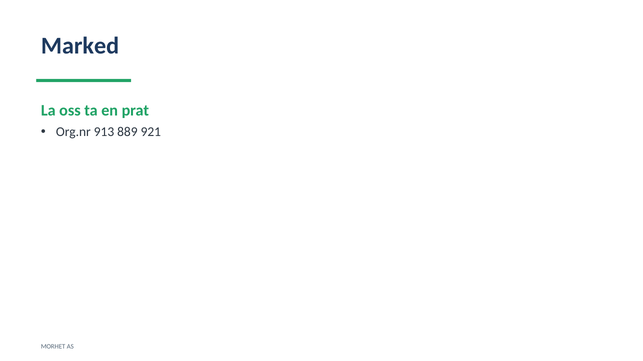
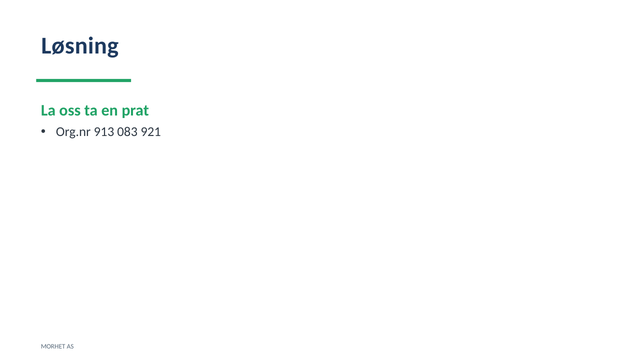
Marked: Marked -> Løsning
889: 889 -> 083
